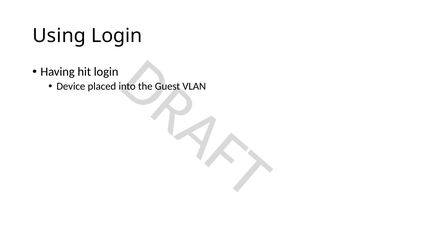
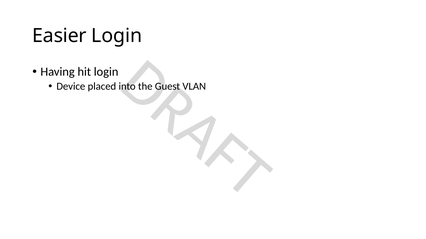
Using: Using -> Easier
